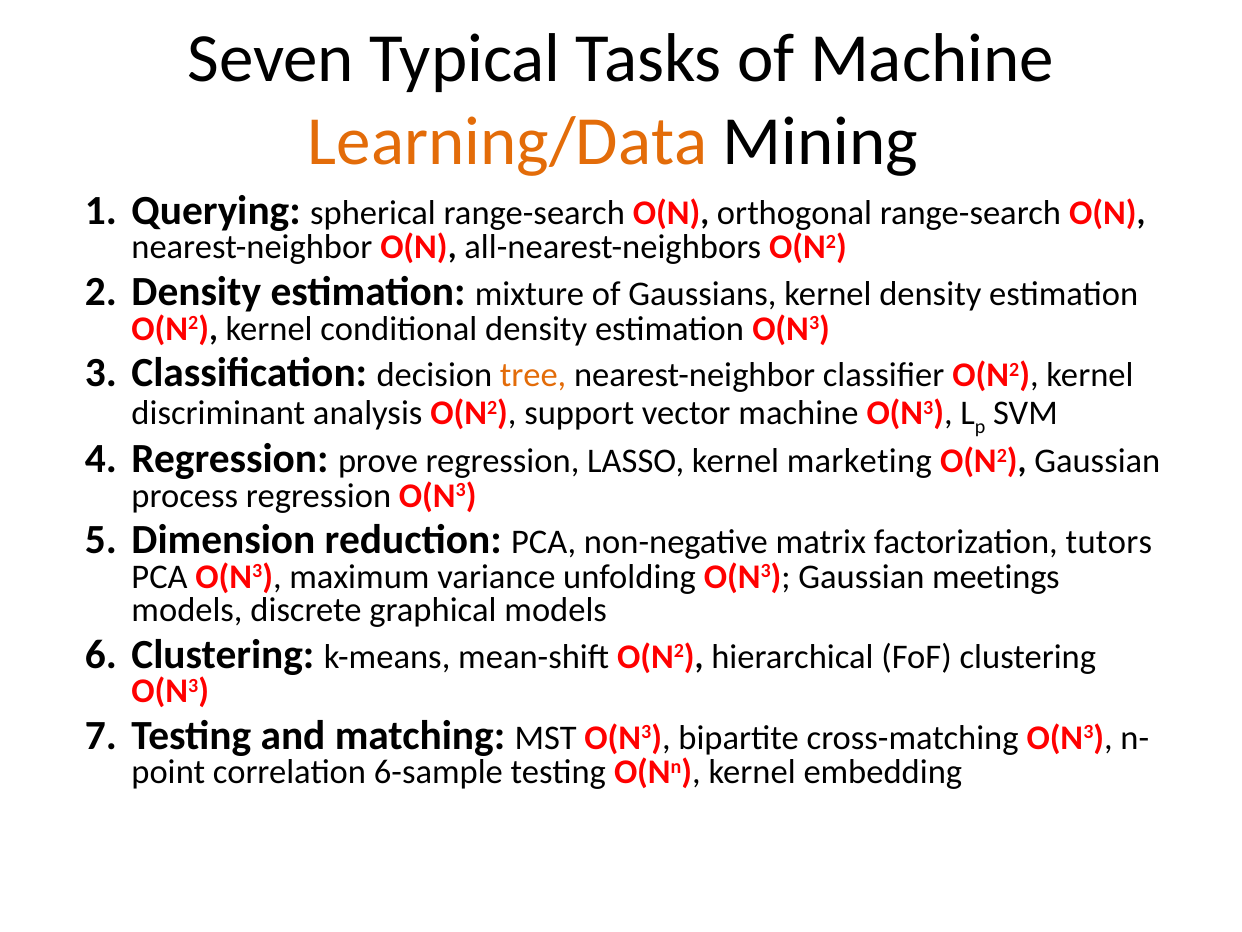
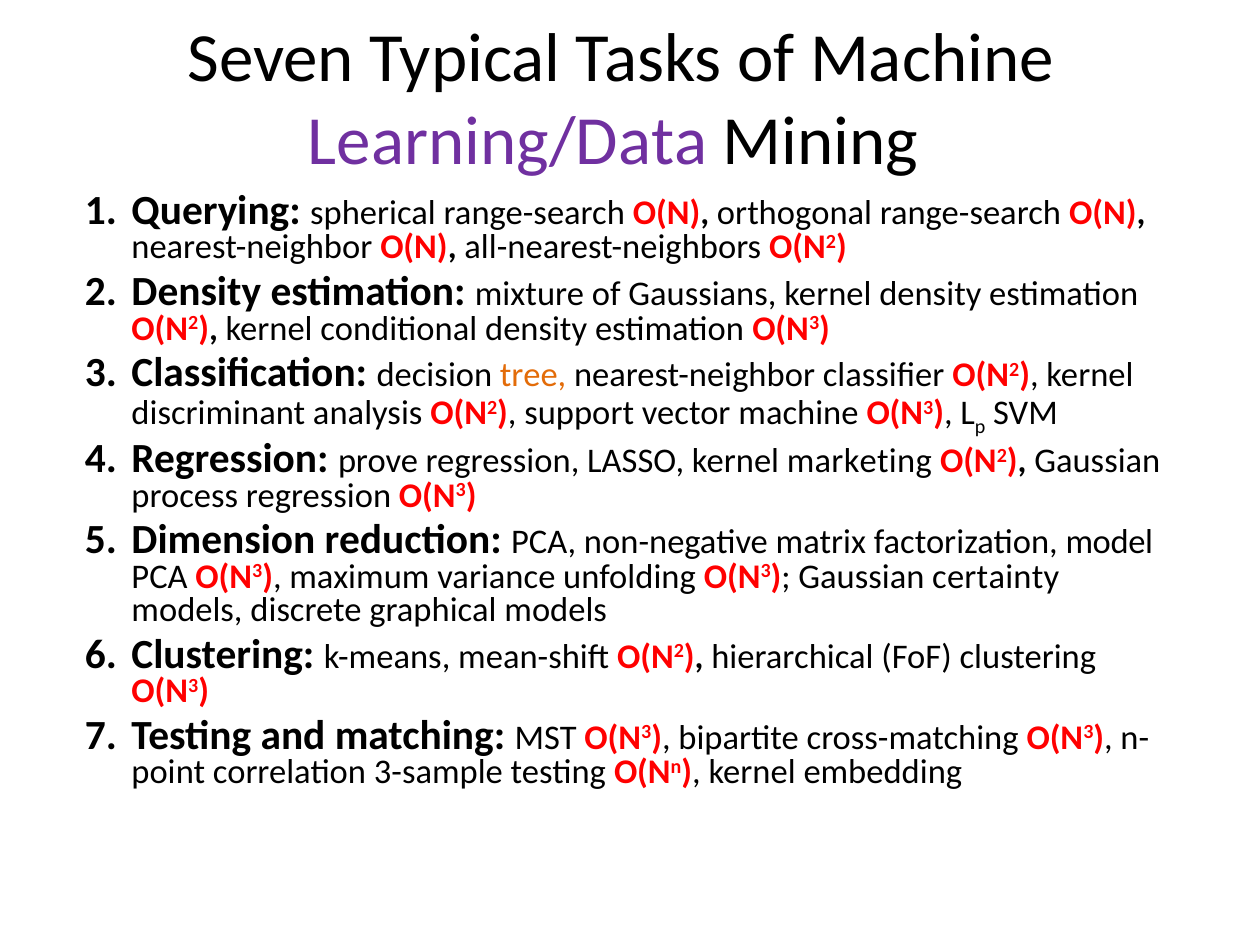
Learning/Data colour: orange -> purple
tutors: tutors -> model
meetings: meetings -> certainty
6-sample: 6-sample -> 3-sample
